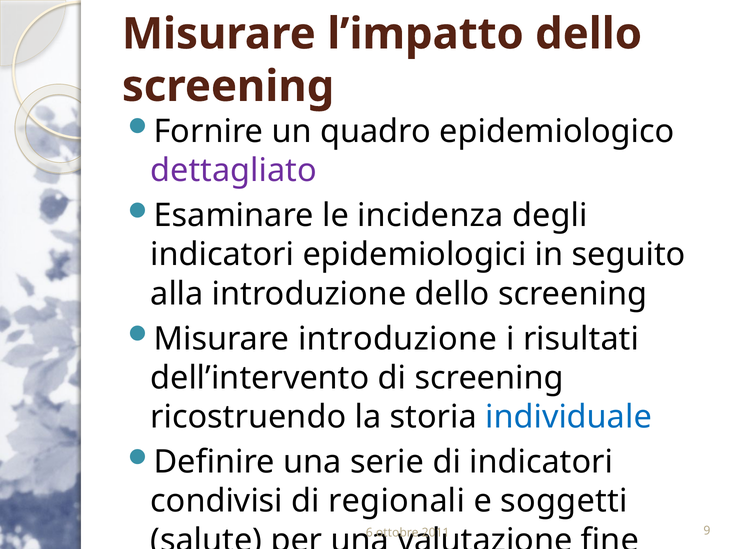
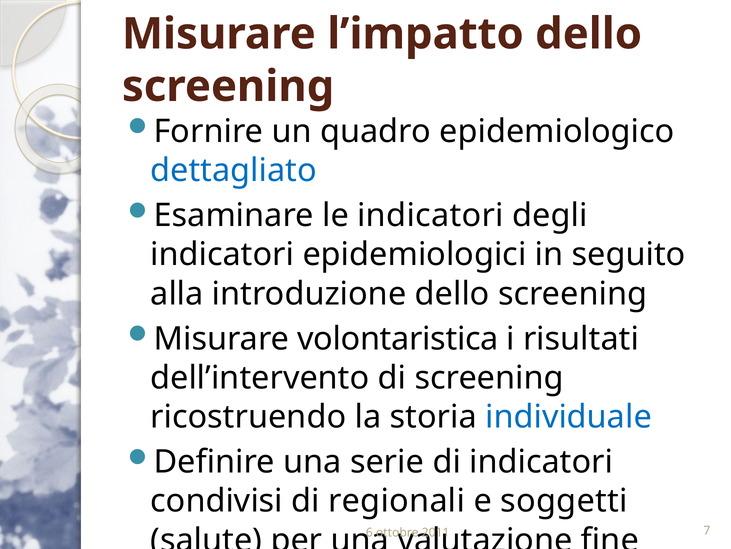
dettagliato colour: purple -> blue
le incidenza: incidenza -> indicatori
Misurare introduzione: introduzione -> volontaristica
9: 9 -> 7
